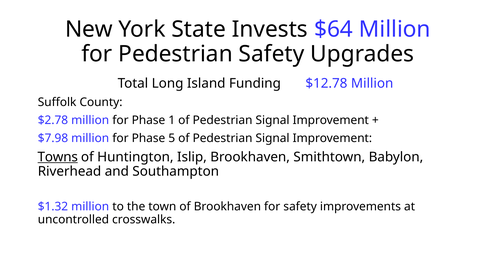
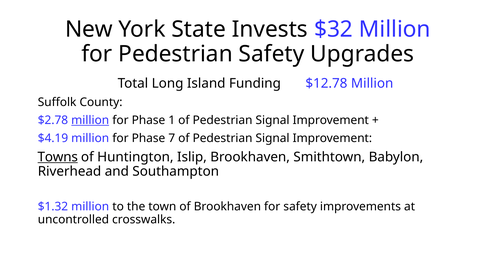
$64: $64 -> $32
million at (90, 120) underline: none -> present
$7.98: $7.98 -> $4.19
5: 5 -> 7
